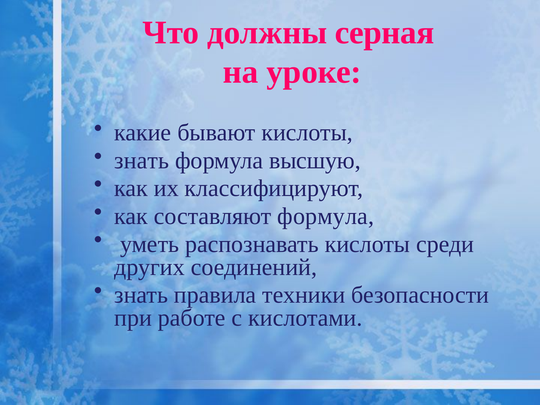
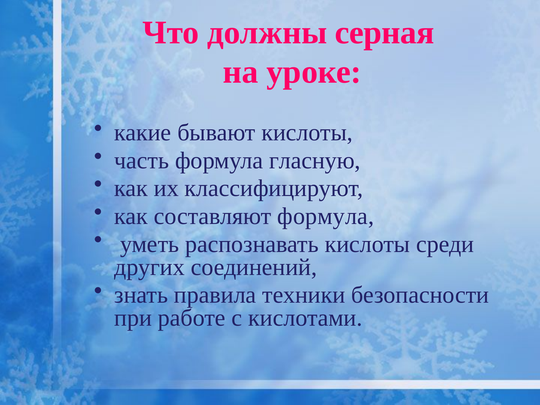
знать at (142, 161): знать -> часть
высшую: высшую -> гласную
